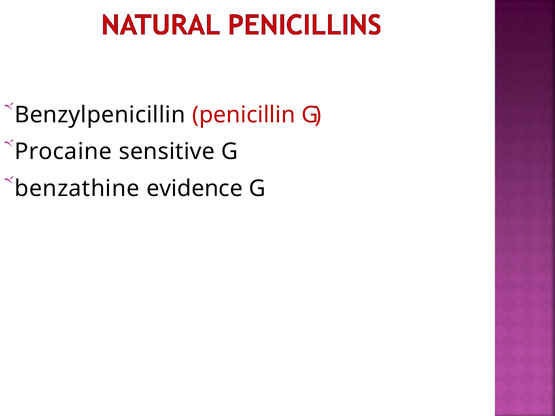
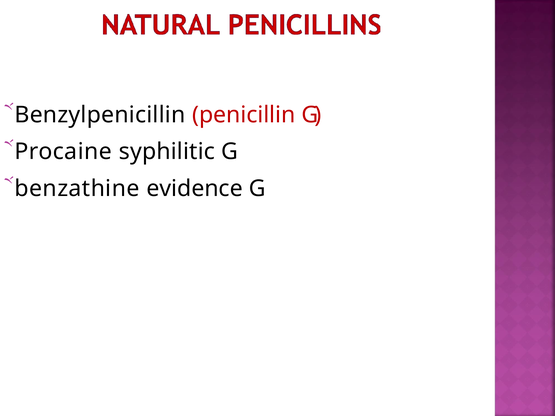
sensitive: sensitive -> syphilitic
